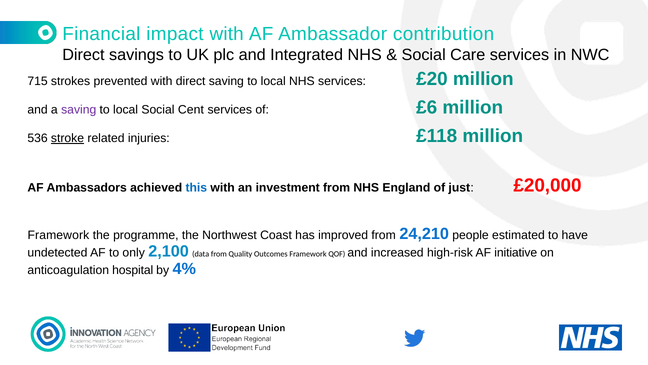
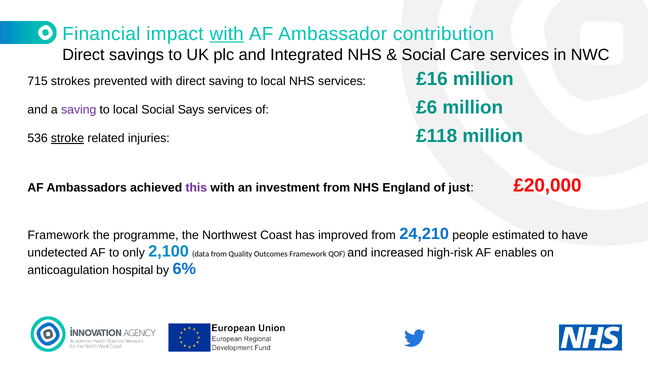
with at (227, 34) underline: none -> present
£20: £20 -> £16
Cent: Cent -> Says
this colour: blue -> purple
initiative: initiative -> enables
4%: 4% -> 6%
